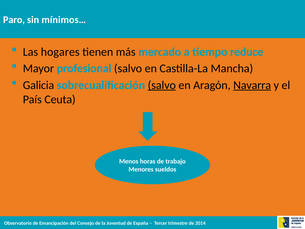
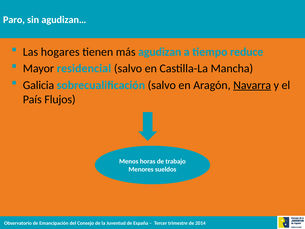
mínimos…: mínimos… -> agudizan…
mercado: mercado -> agudizan
profesional: profesional -> residencial
salvo at (162, 85) underline: present -> none
Ceuta: Ceuta -> Flujos
